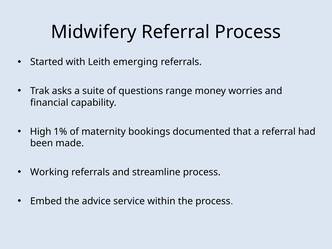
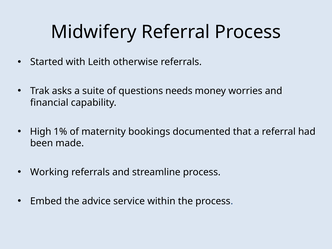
emerging: emerging -> otherwise
range: range -> needs
